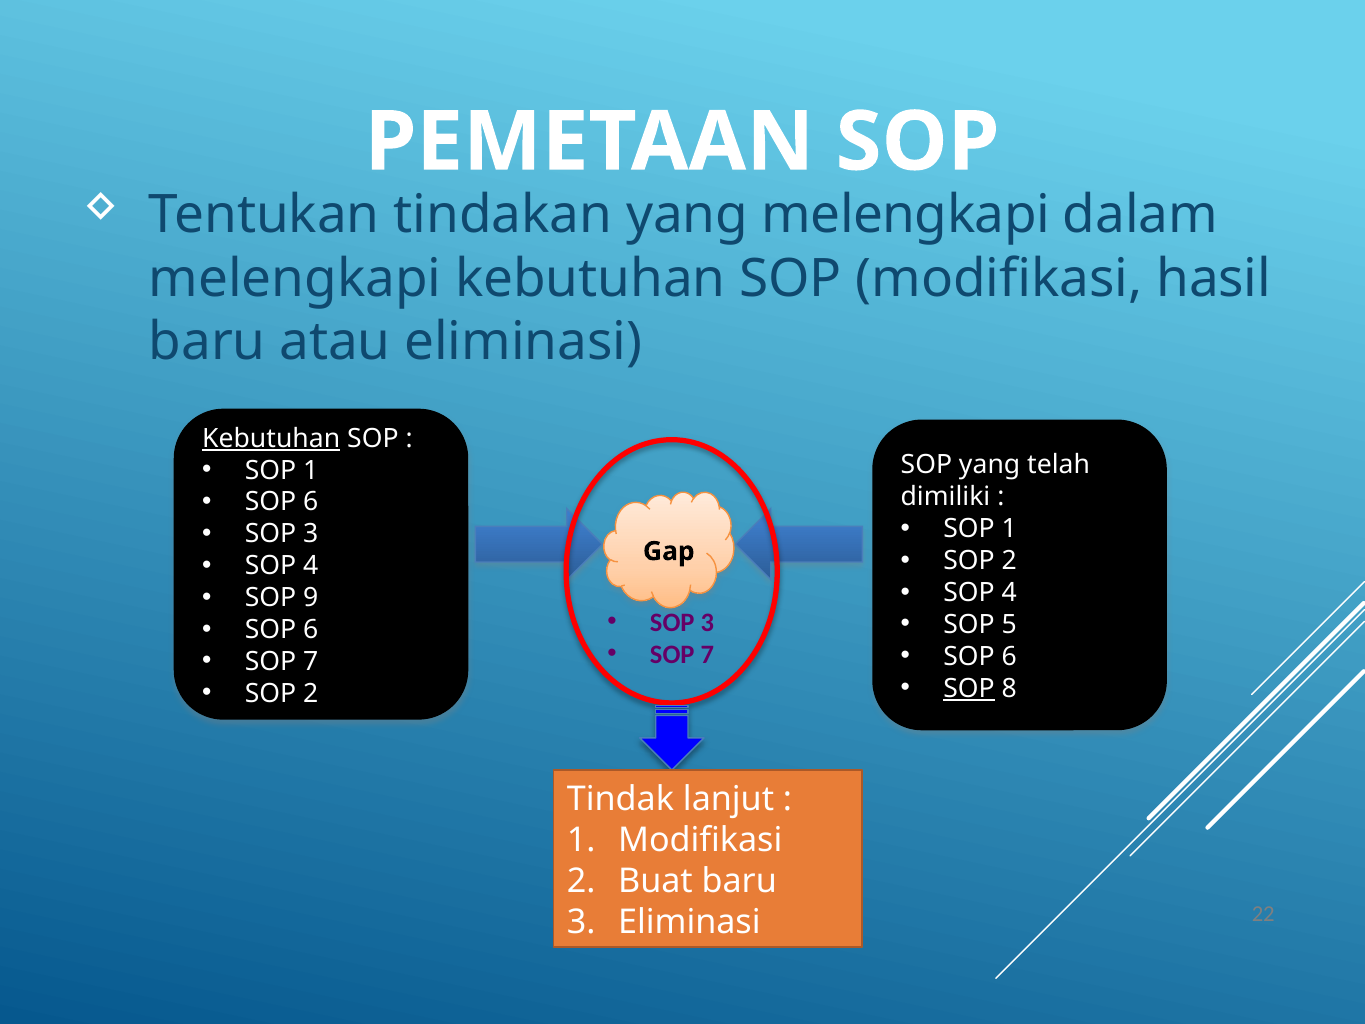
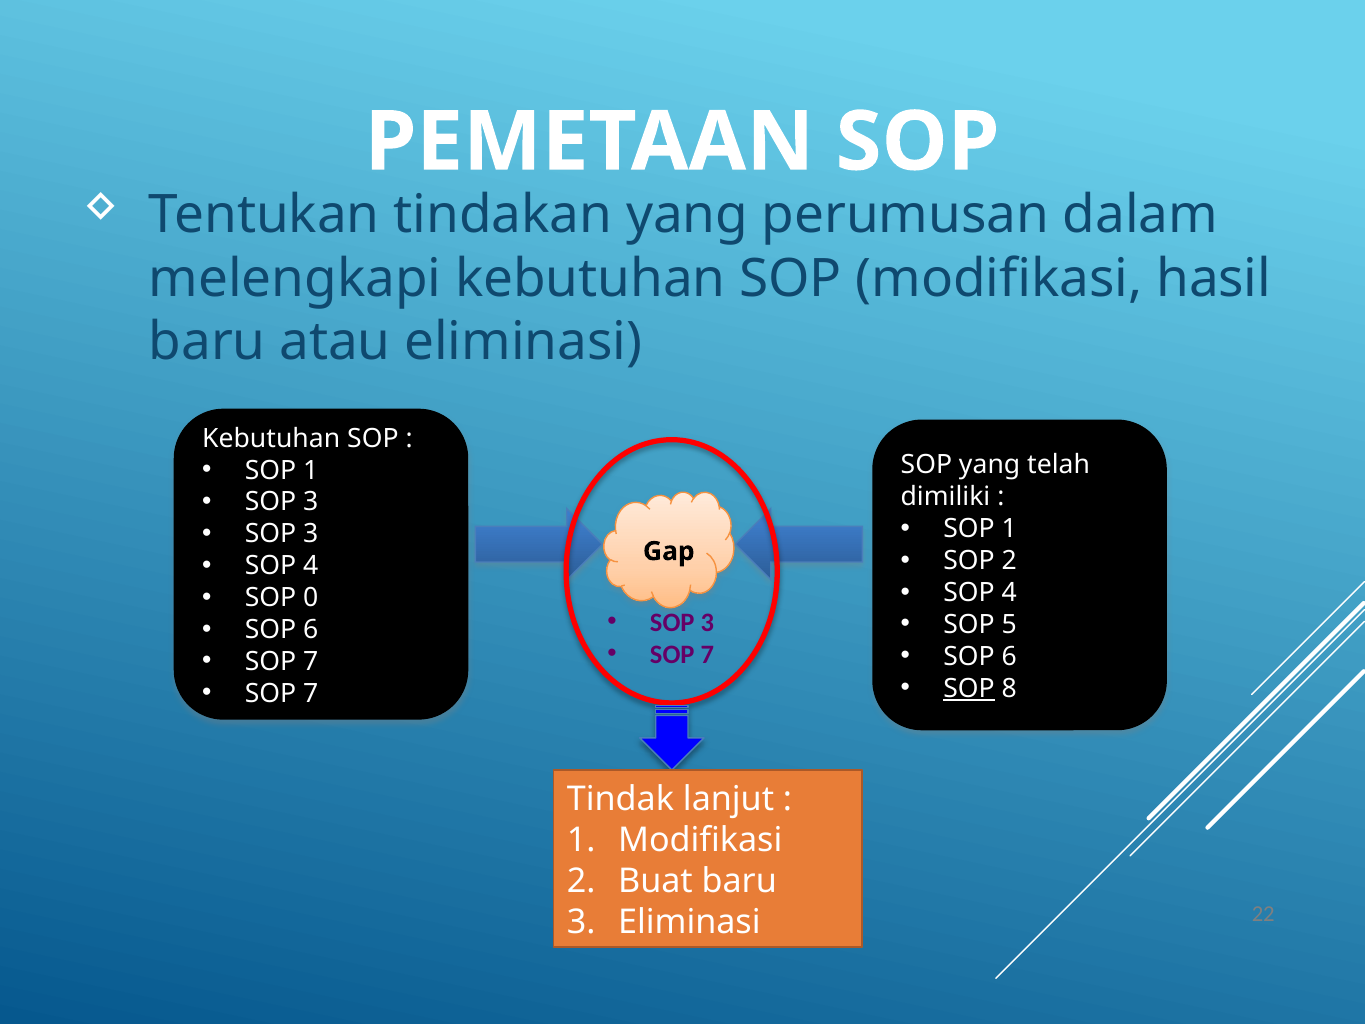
yang melengkapi: melengkapi -> perumusan
Kebutuhan at (271, 438) underline: present -> none
6 at (311, 502): 6 -> 3
9: 9 -> 0
2 at (311, 693): 2 -> 7
